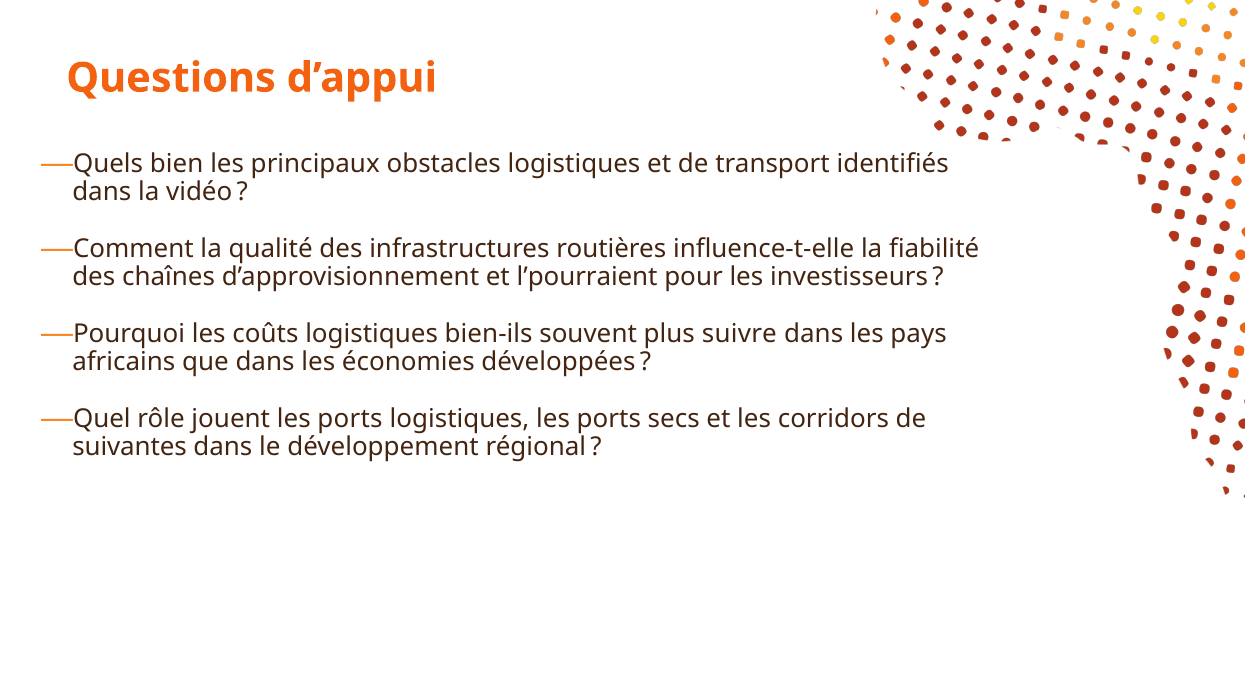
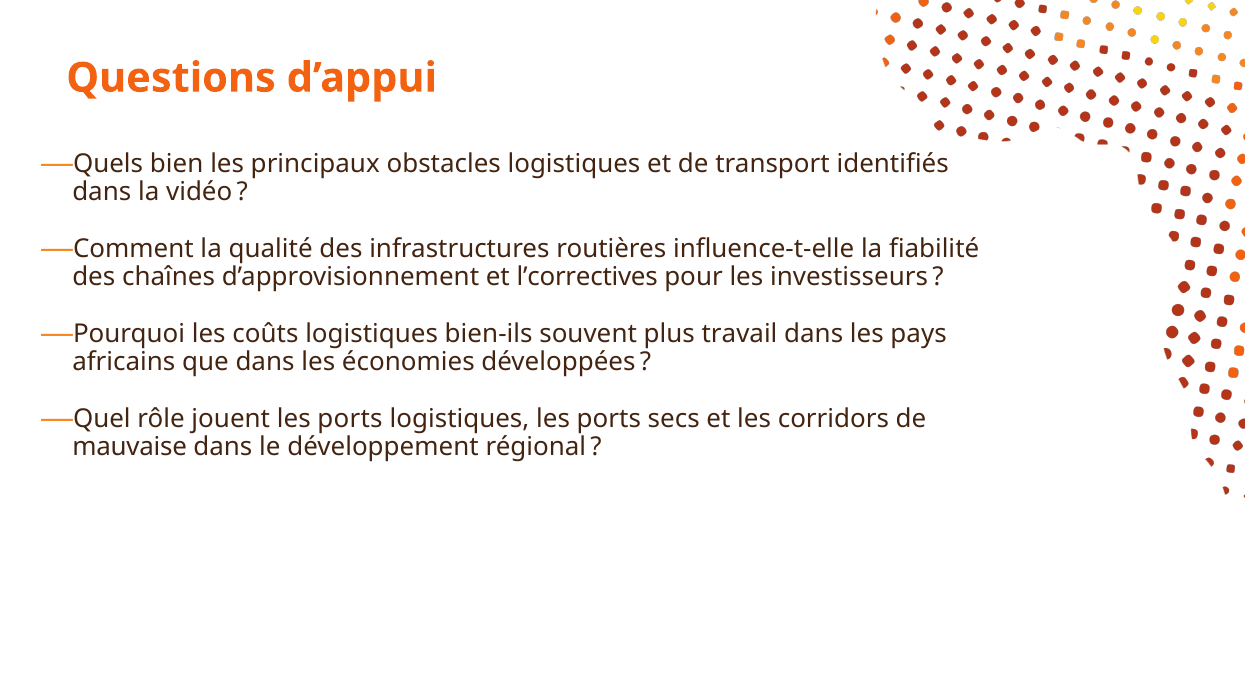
l’pourraient: l’pourraient -> l’correctives
suivre: suivre -> travail
suivantes: suivantes -> mauvaise
